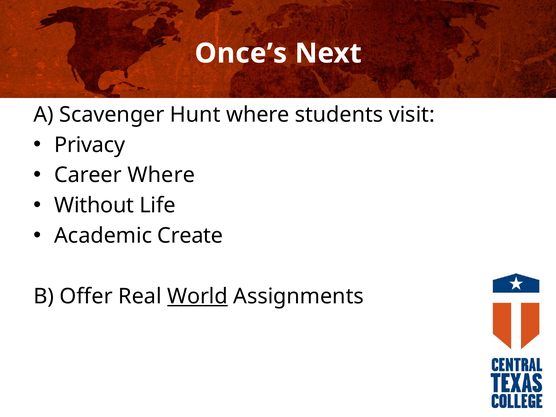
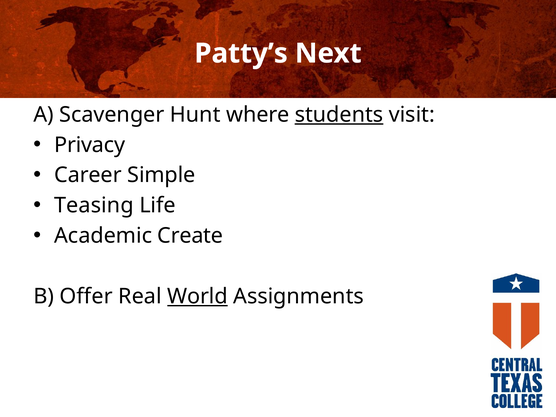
Once’s: Once’s -> Patty’s
students underline: none -> present
Career Where: Where -> Simple
Without: Without -> Teasing
